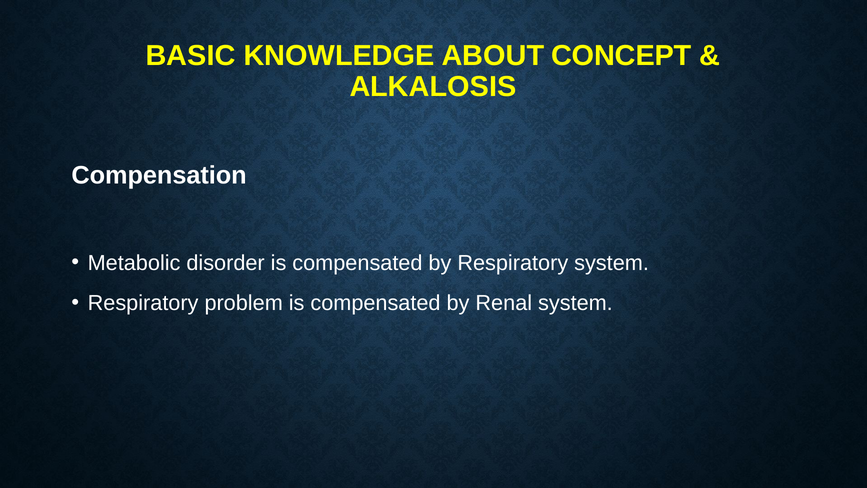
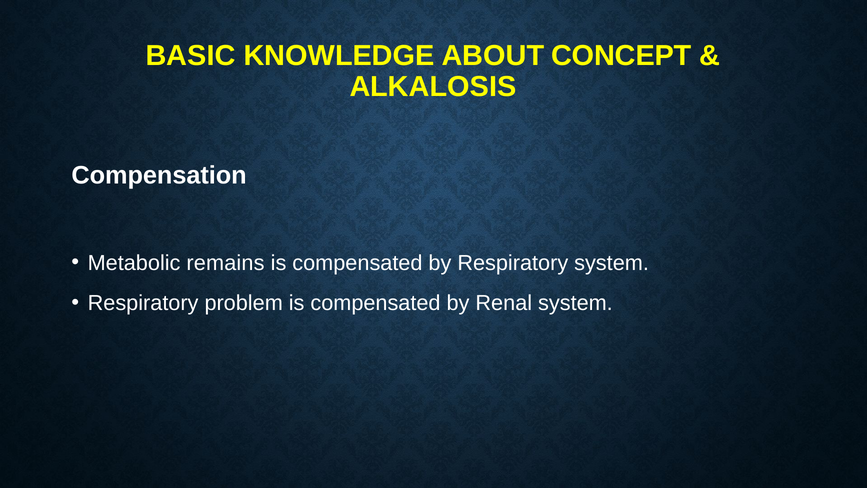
disorder: disorder -> remains
